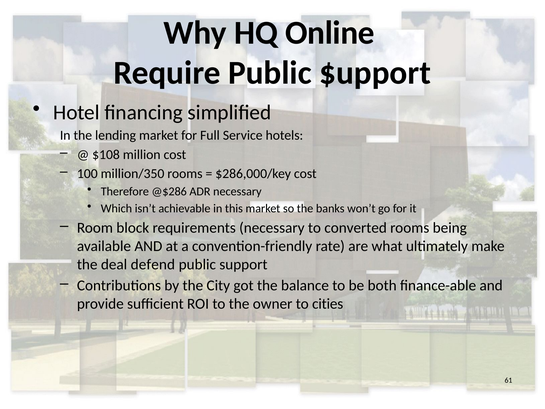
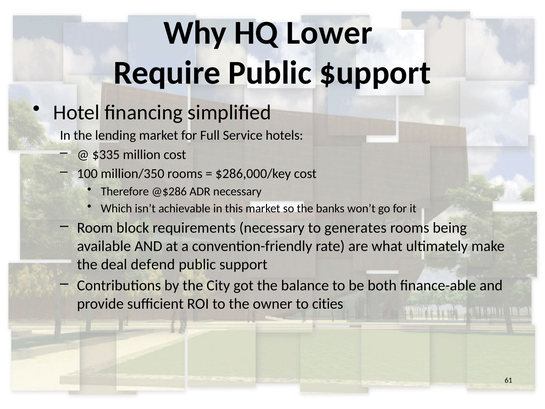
Online: Online -> Lower
$108: $108 -> $335
converted: converted -> generates
